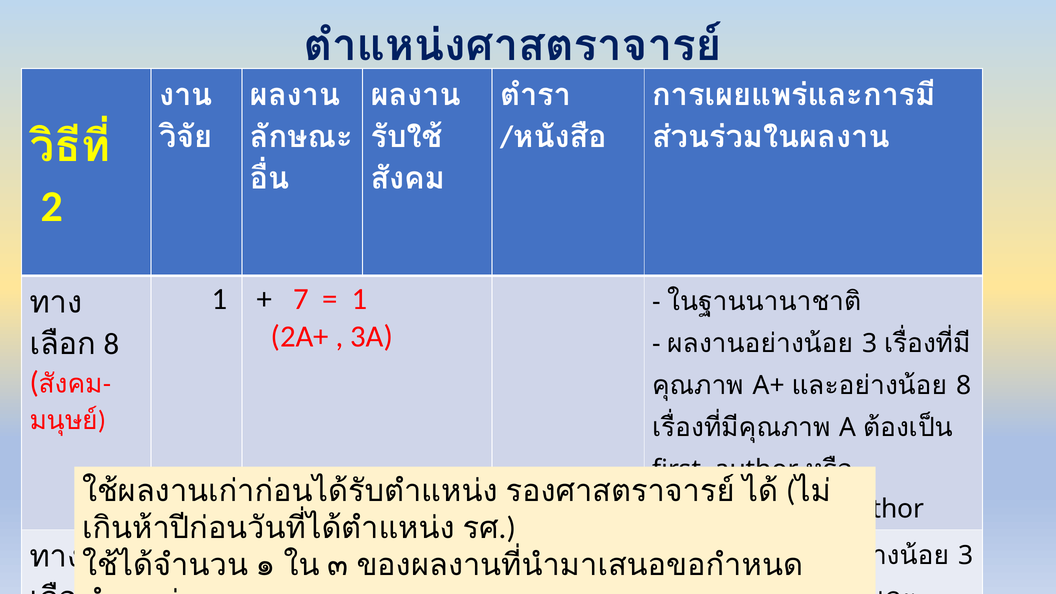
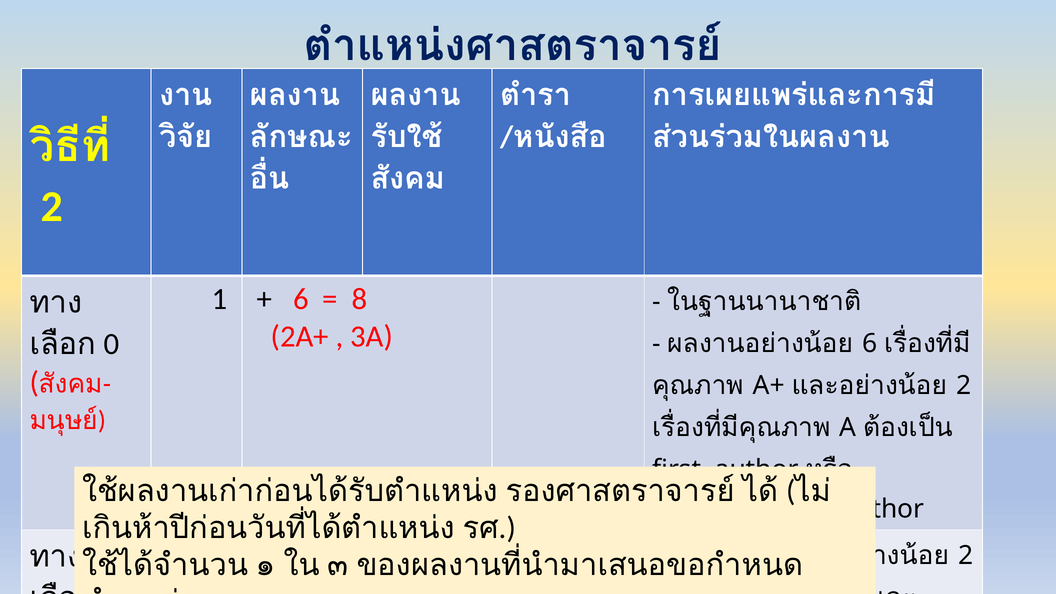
7 at (301, 299): 7 -> 6
1 at (359, 299): 1 -> 8
3 at (870, 343): 3 -> 6
8 at (112, 344): 8 -> 0
8 at (964, 385): 8 -> 2
3 at (966, 555): 3 -> 2
